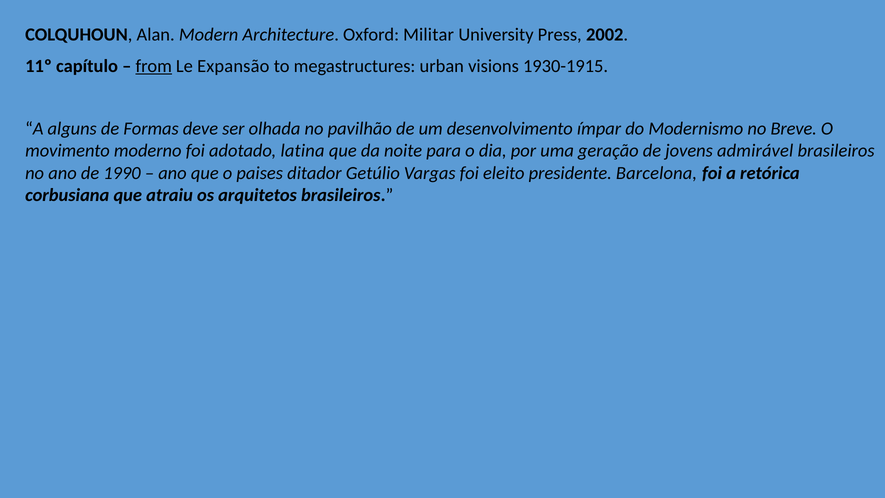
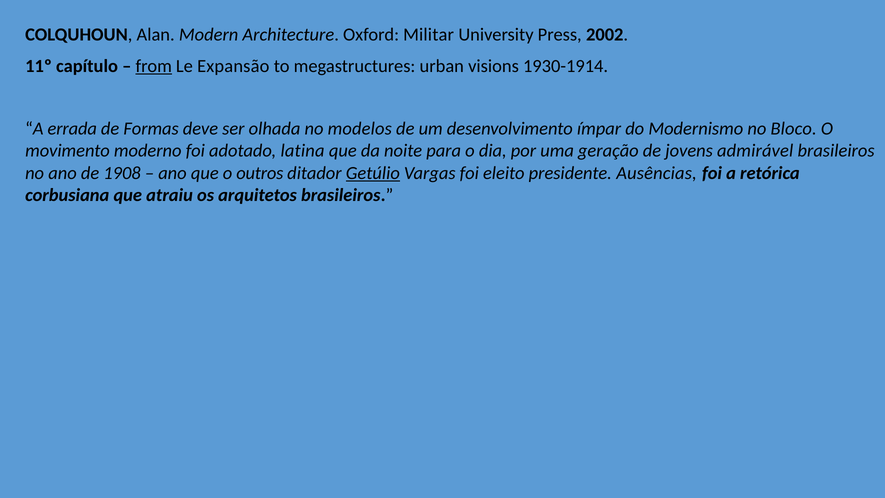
1930-1915: 1930-1915 -> 1930-1914
alguns: alguns -> errada
pavilhão: pavilhão -> modelos
Breve: Breve -> Bloco
1990: 1990 -> 1908
paises: paises -> outros
Getúlio underline: none -> present
Barcelona: Barcelona -> Ausências
